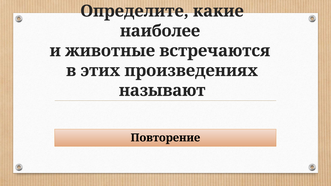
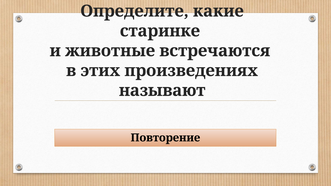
наиболее: наиболее -> старинке
